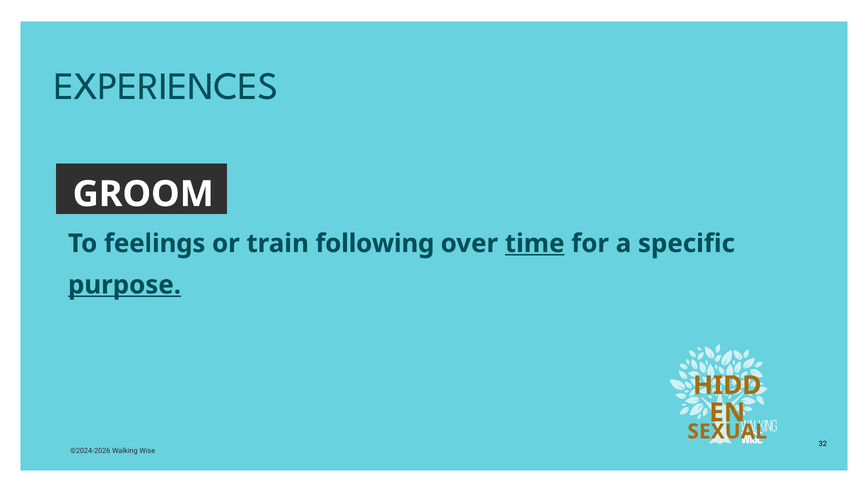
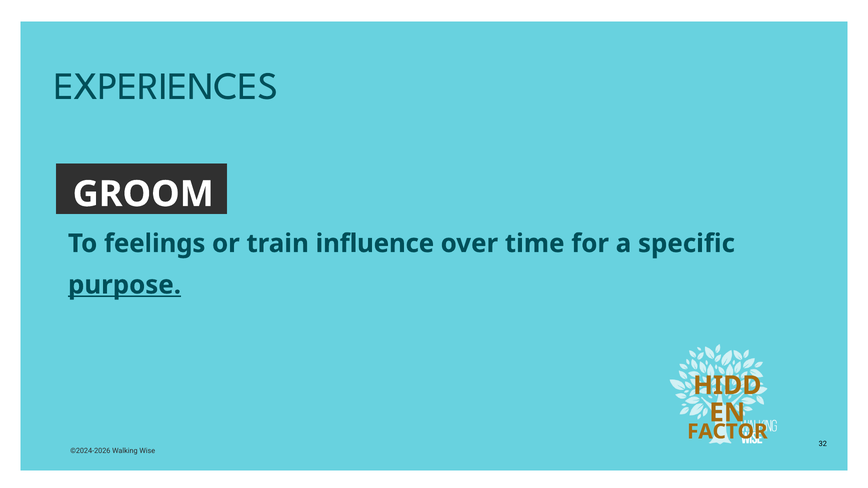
following: following -> influence
time underline: present -> none
SEXUAL: SEXUAL -> FACTOR
